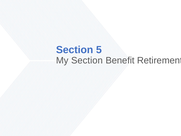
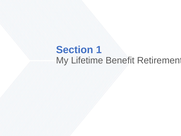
5: 5 -> 1
My Section: Section -> Lifetime
